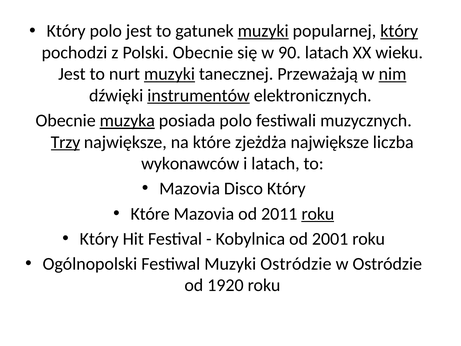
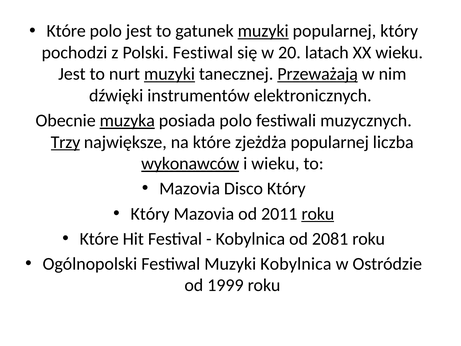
Który at (66, 31): Który -> Które
który at (399, 31) underline: present -> none
Polski Obecnie: Obecnie -> Festiwal
90: 90 -> 20
Przeważają underline: none -> present
nim underline: present -> none
instrumentów underline: present -> none
zjeżdża największe: największe -> popularnej
wykonawców underline: none -> present
i latach: latach -> wieku
Które at (150, 214): Które -> Który
Który at (99, 239): Który -> Które
2001: 2001 -> 2081
Muzyki Ostródzie: Ostródzie -> Kobylnica
1920: 1920 -> 1999
